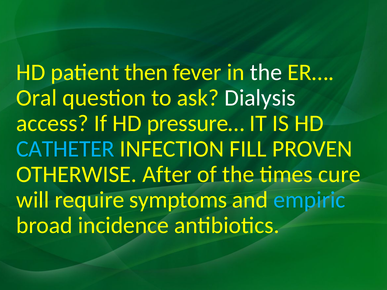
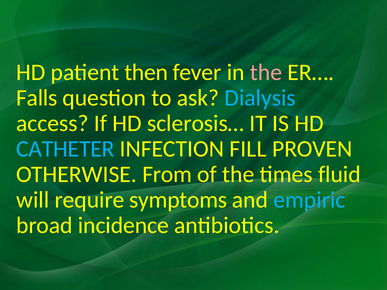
the at (266, 72) colour: white -> pink
Oral: Oral -> Falls
Dialysis colour: white -> light blue
pressure…: pressure… -> sclerosis…
After: After -> From
cure: cure -> fluid
